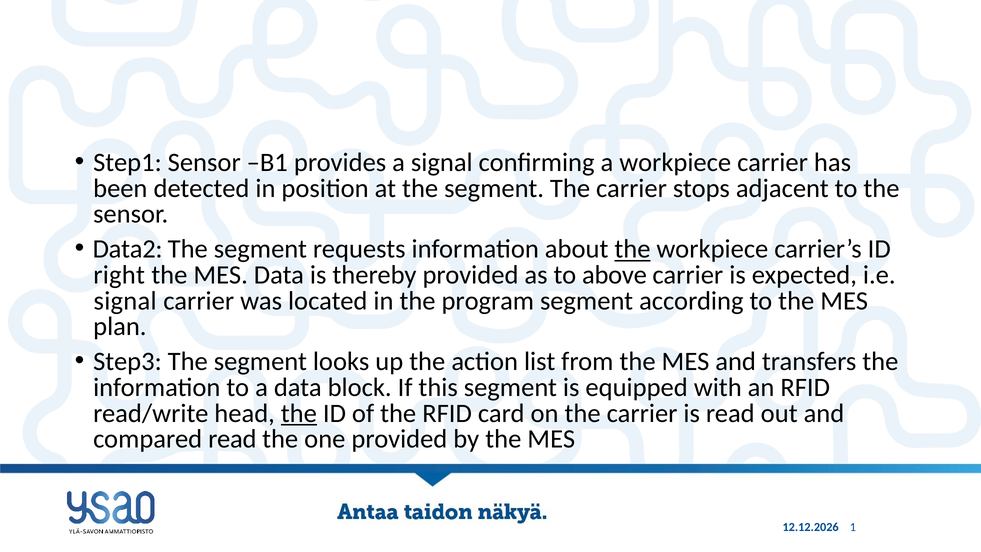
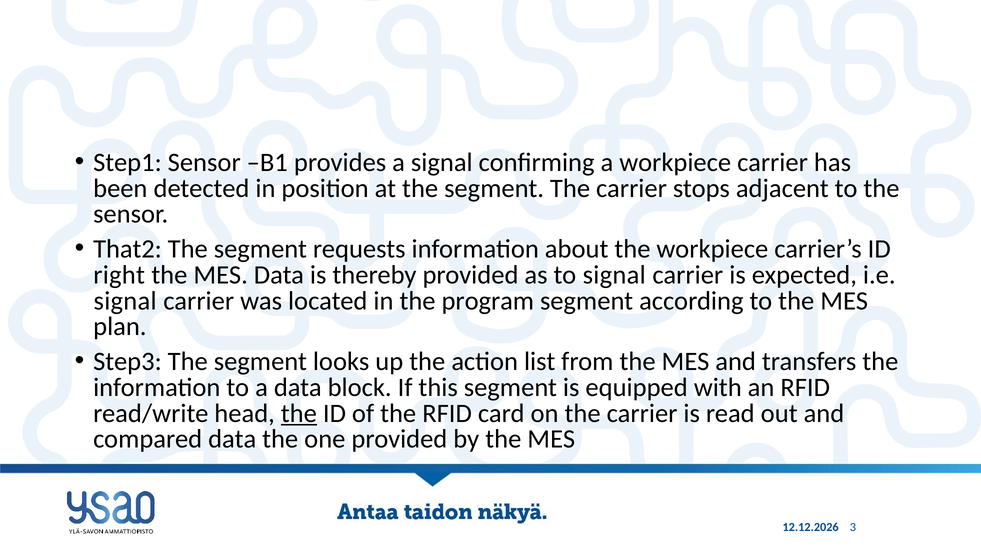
Data2: Data2 -> That2
the at (632, 249) underline: present -> none
to above: above -> signal
compared read: read -> data
1: 1 -> 3
